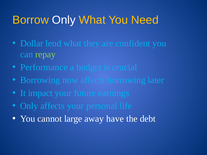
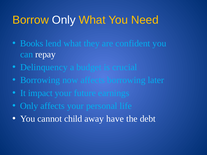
Dollar: Dollar -> Books
repay colour: light green -> white
Performance: Performance -> Delinquency
large: large -> child
